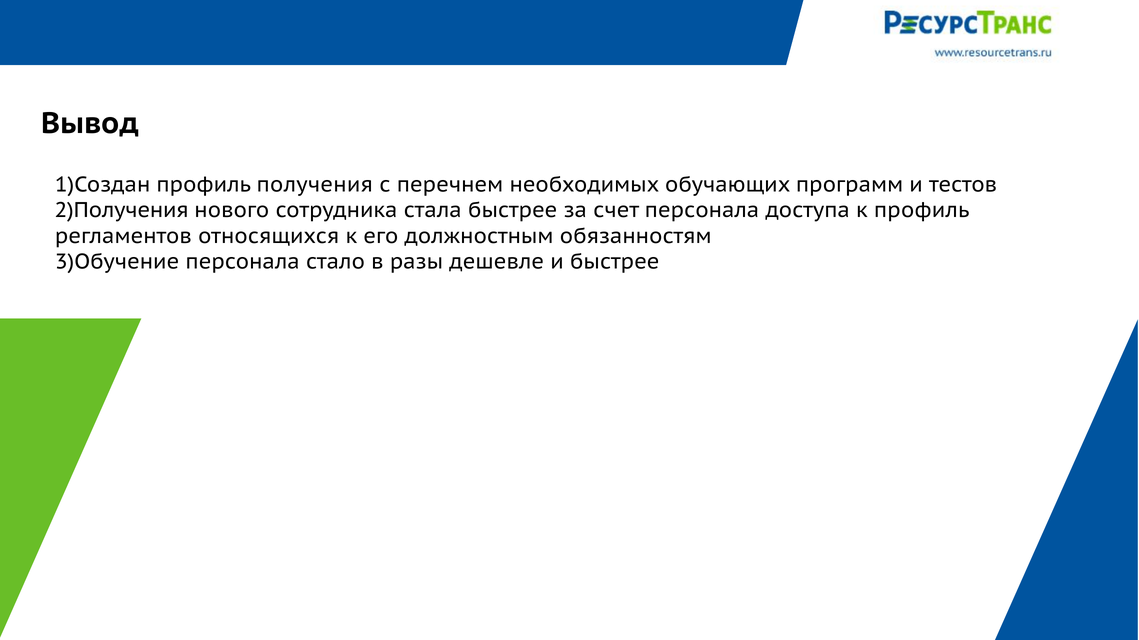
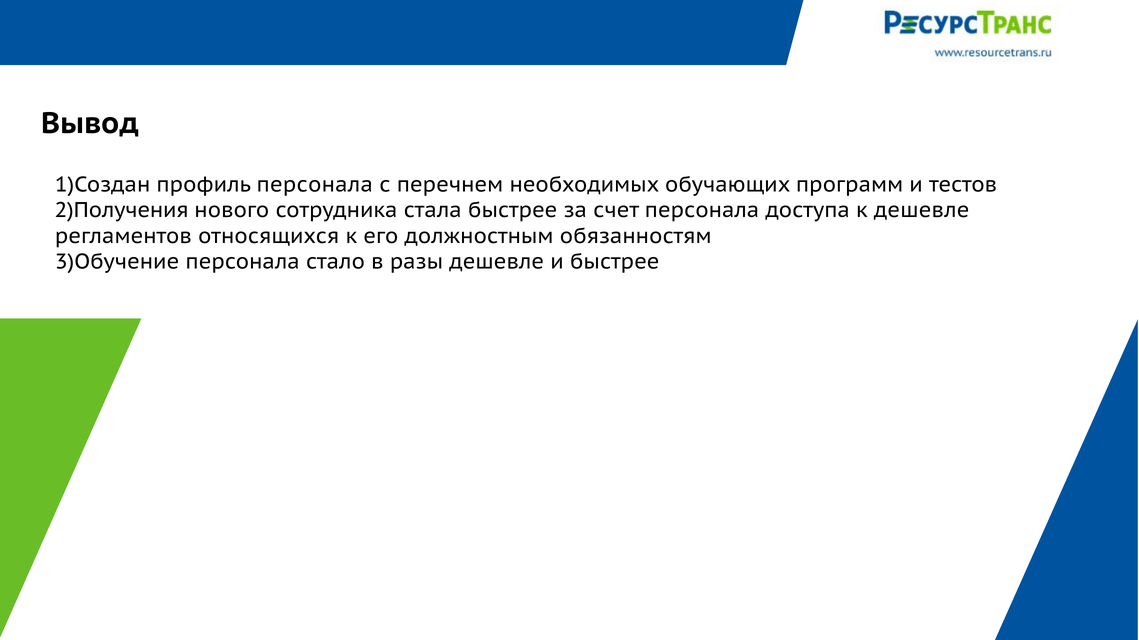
профиль получения: получения -> персонала
к профиль: профиль -> дешевле
